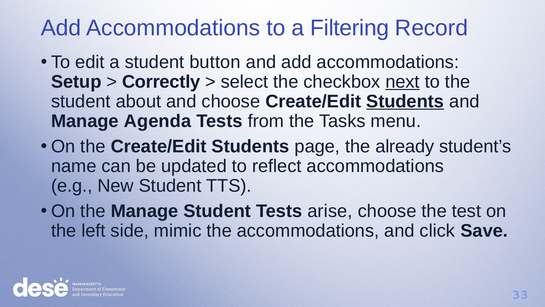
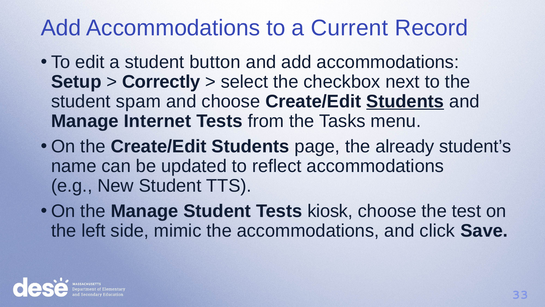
Filtering: Filtering -> Current
next underline: present -> none
about: about -> spam
Agenda: Agenda -> Internet
arise: arise -> kiosk
